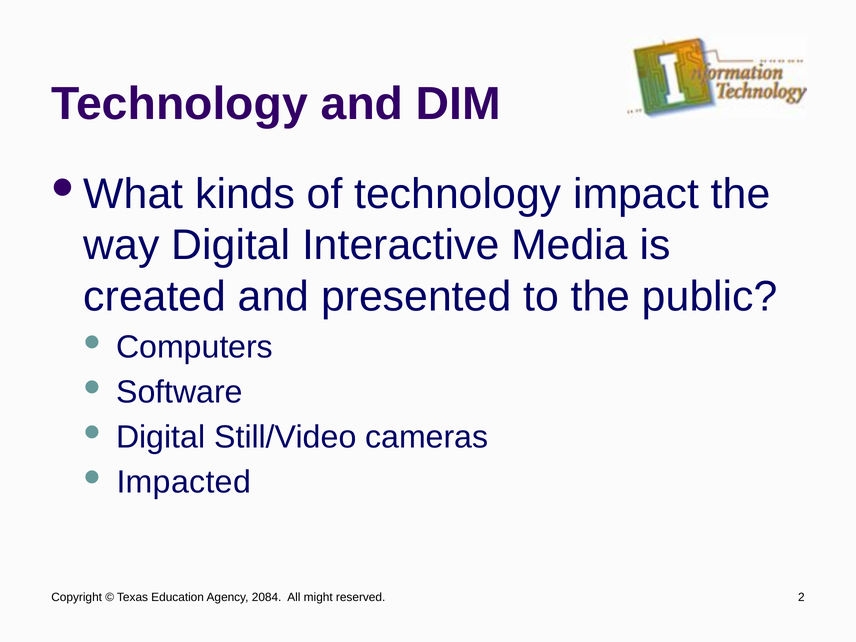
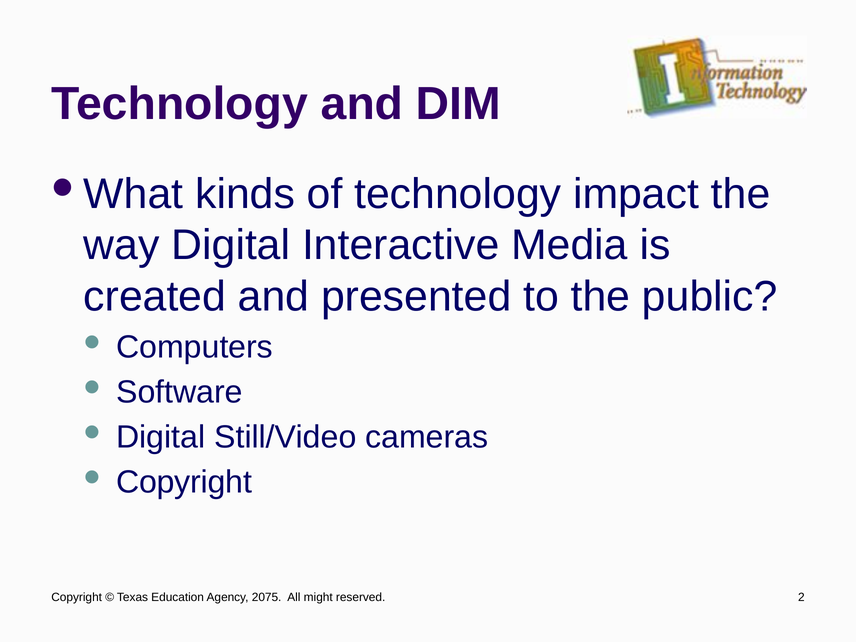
Impacted at (184, 482): Impacted -> Copyright
2084: 2084 -> 2075
